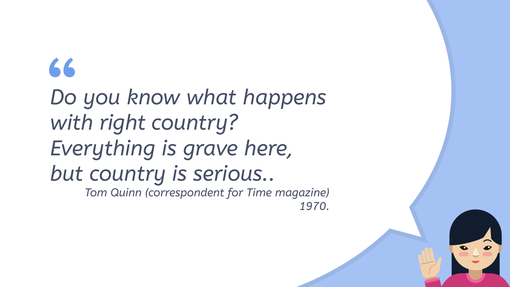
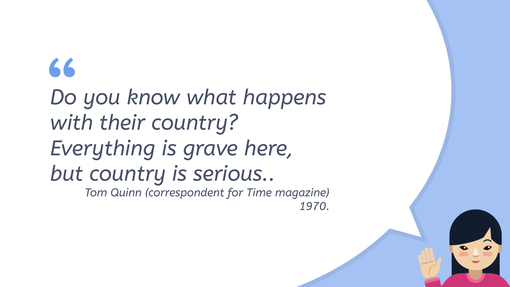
right: right -> their
